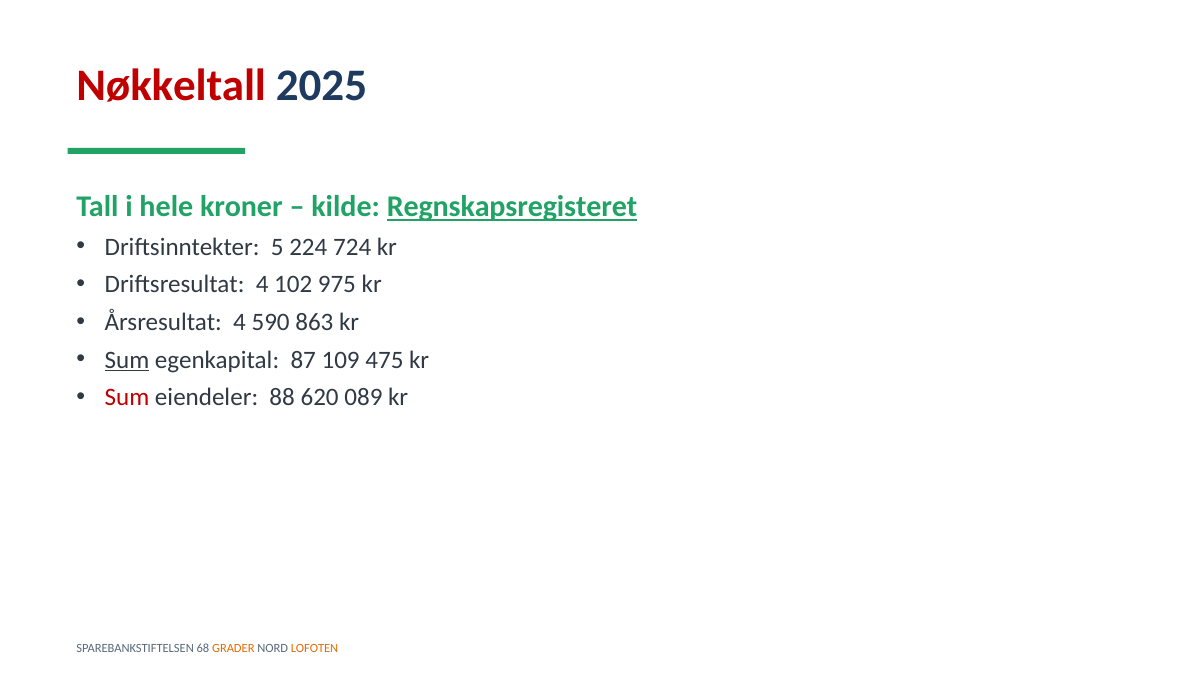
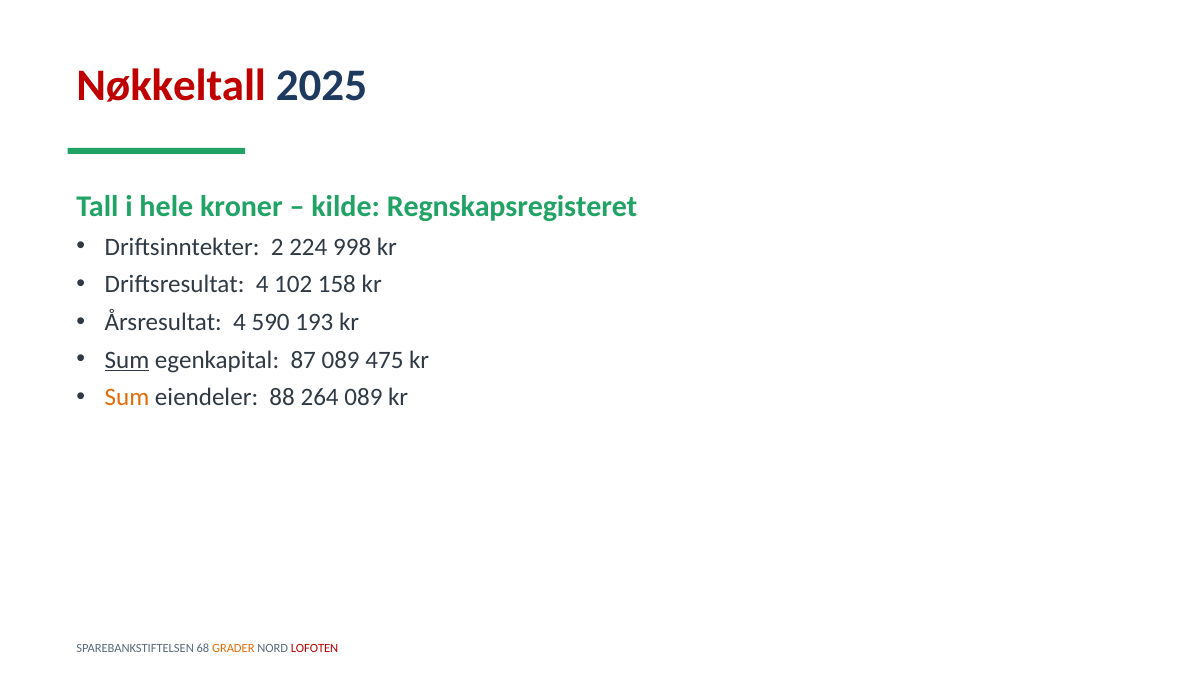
Regnskapsregisteret underline: present -> none
5: 5 -> 2
724: 724 -> 998
975: 975 -> 158
863: 863 -> 193
87 109: 109 -> 089
Sum at (127, 398) colour: red -> orange
620: 620 -> 264
LOFOTEN colour: orange -> red
